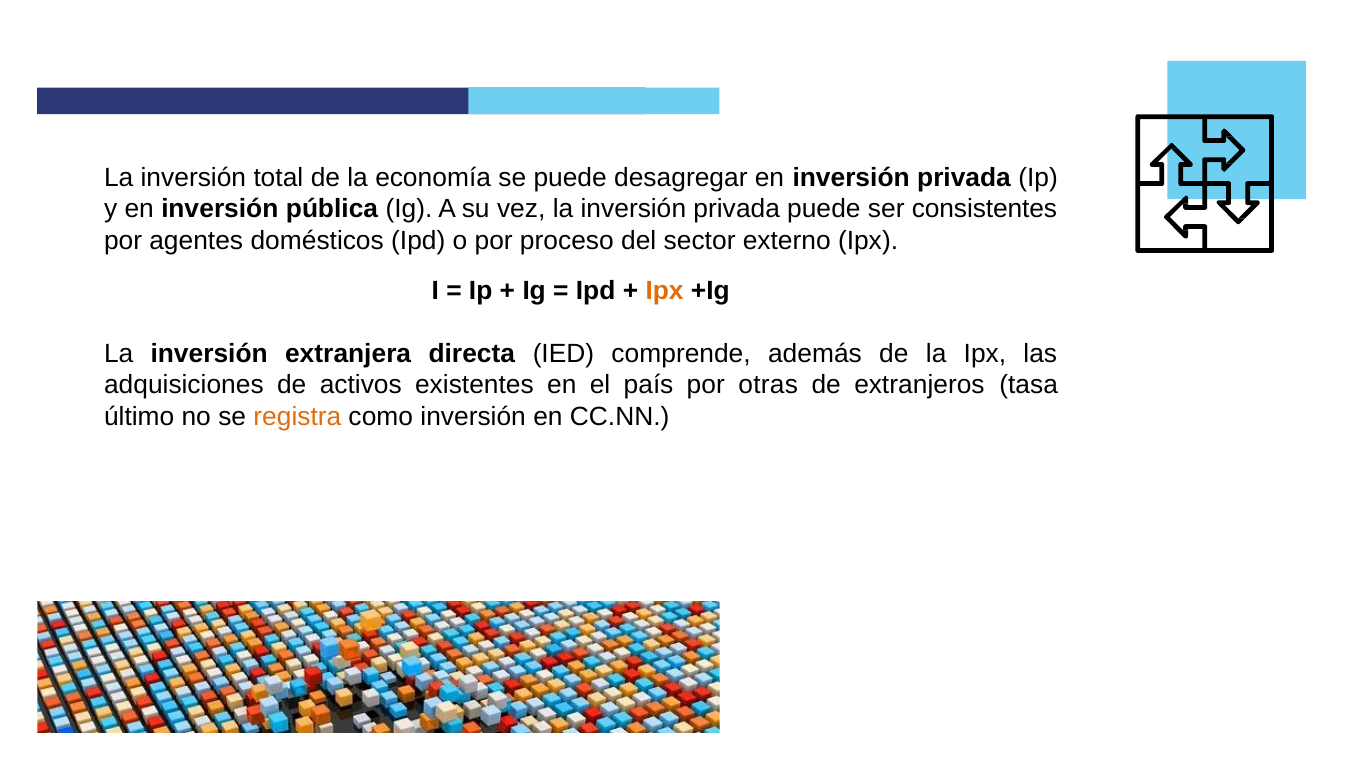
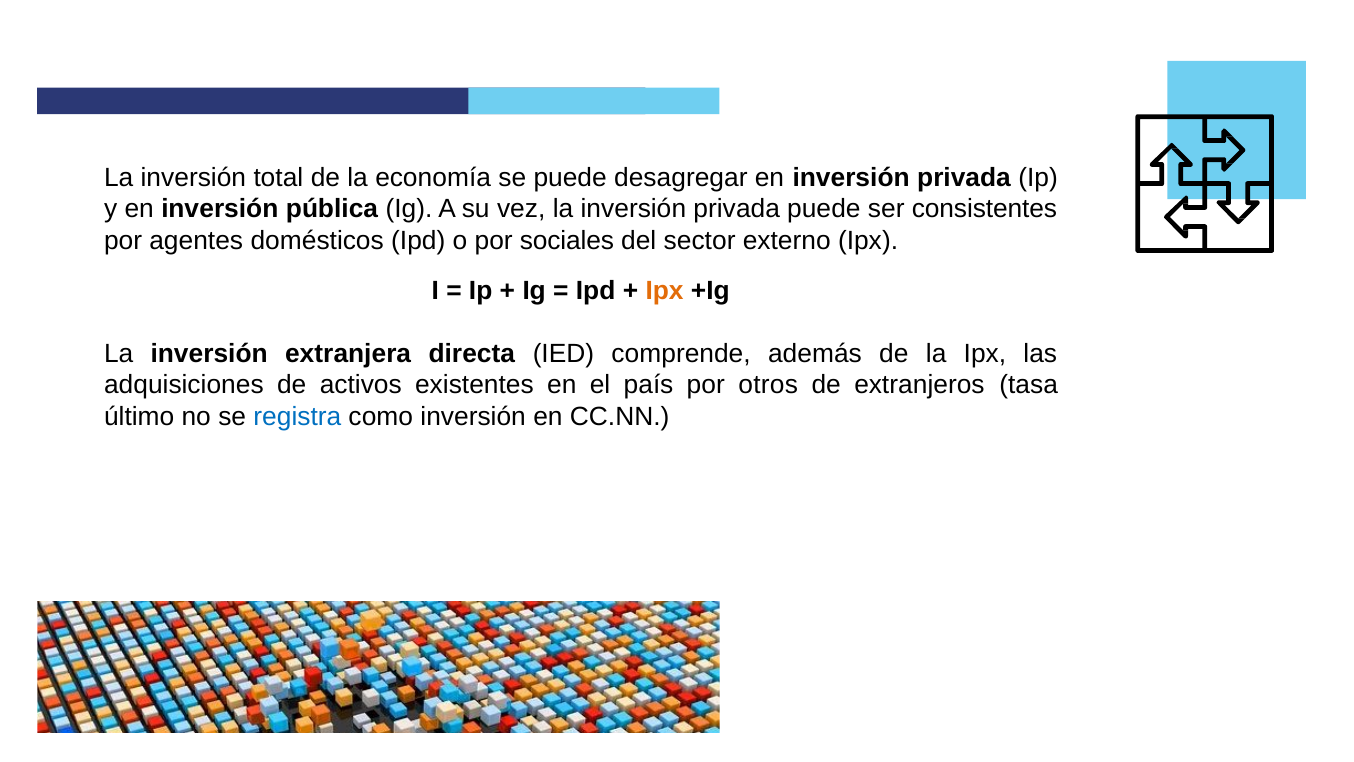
proceso: proceso -> sociales
otras: otras -> otros
registra colour: orange -> blue
